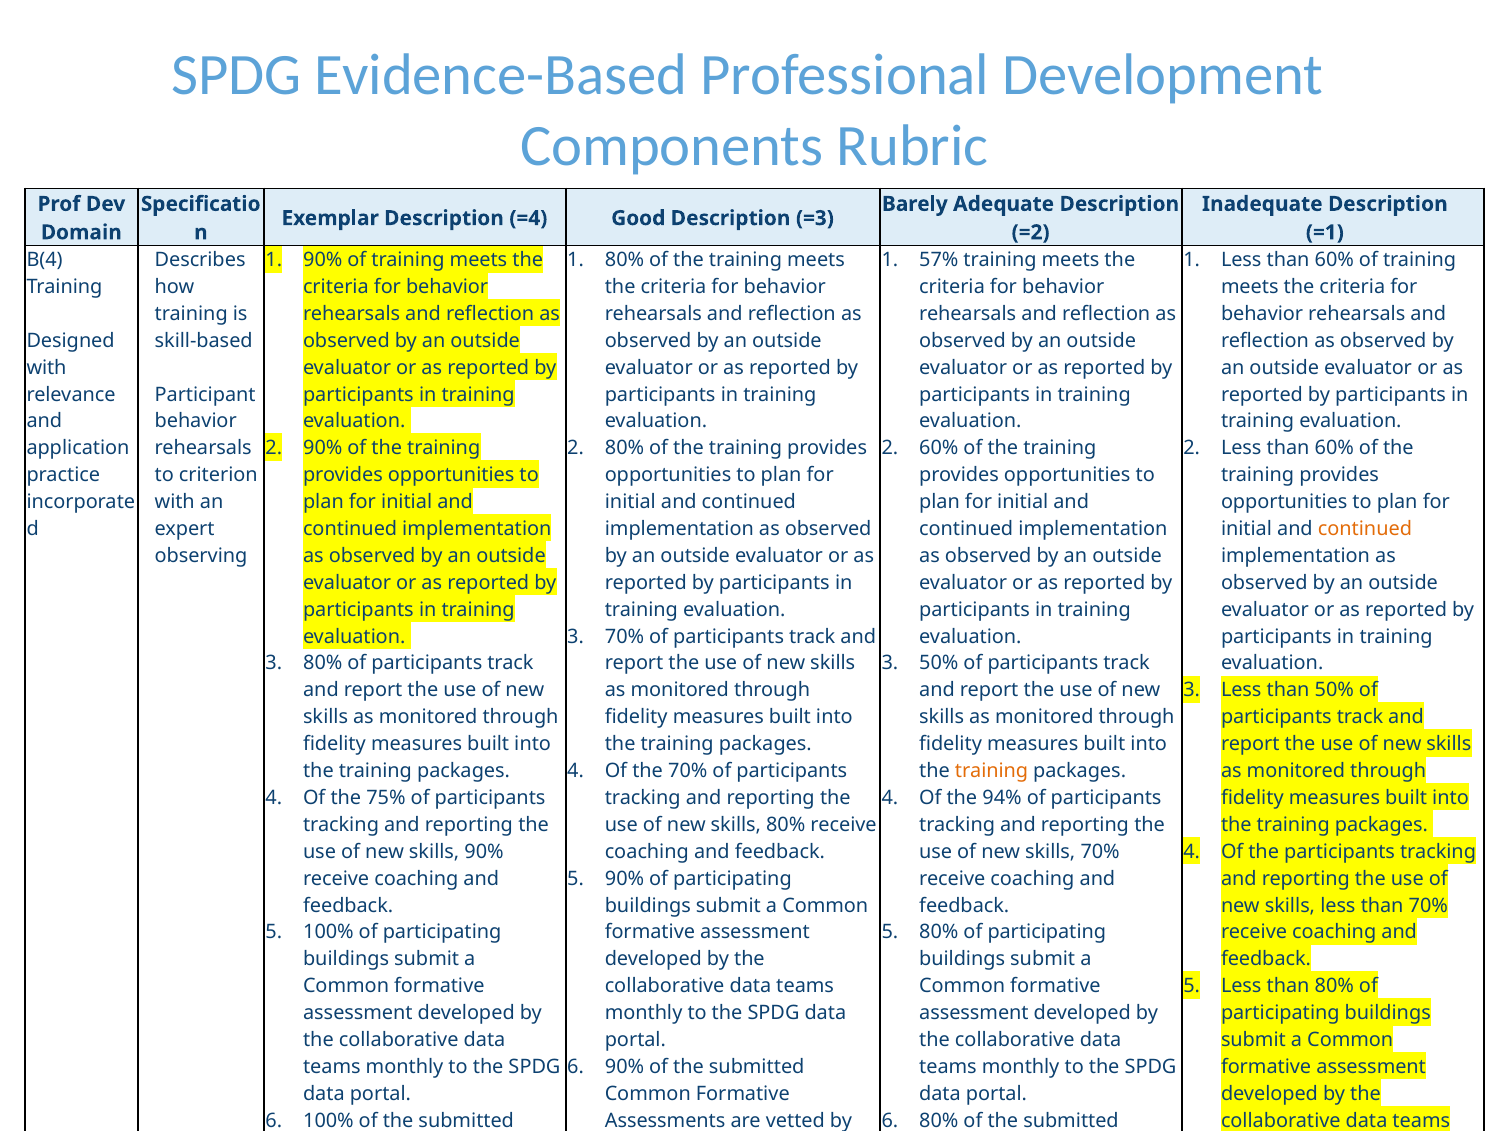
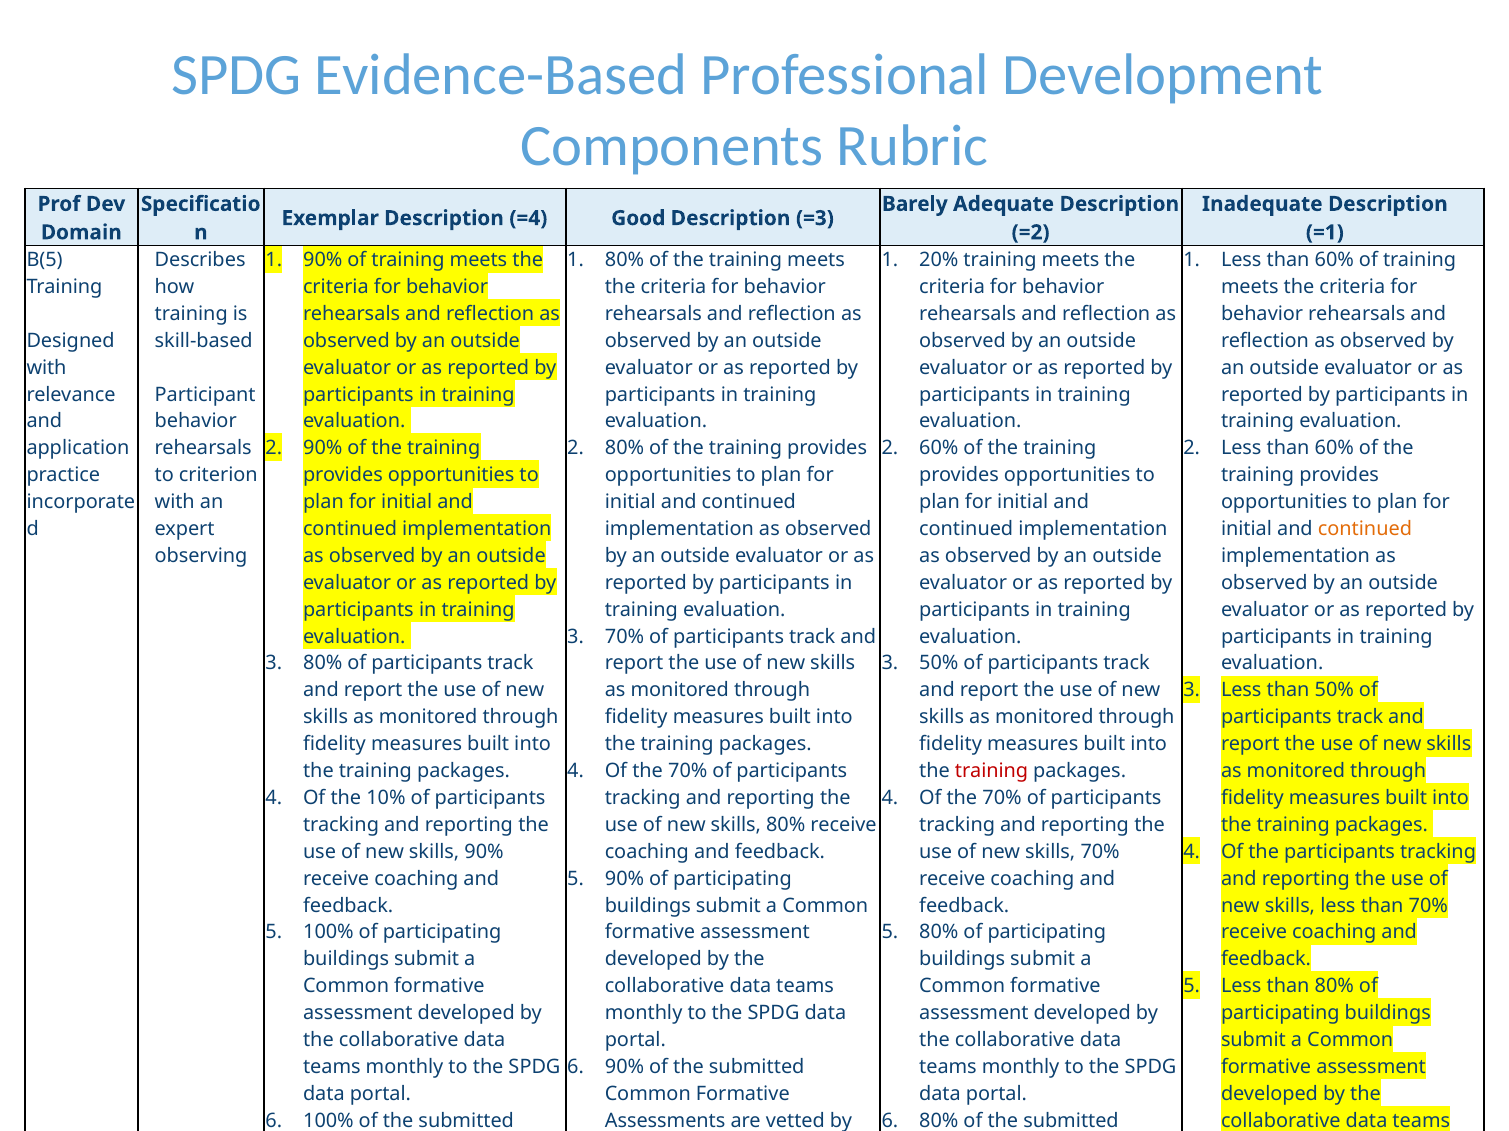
B(4: B(4 -> B(5
57%: 57% -> 20%
training at (992, 772) colour: orange -> red
75%: 75% -> 10%
94% at (1002, 798): 94% -> 70%
